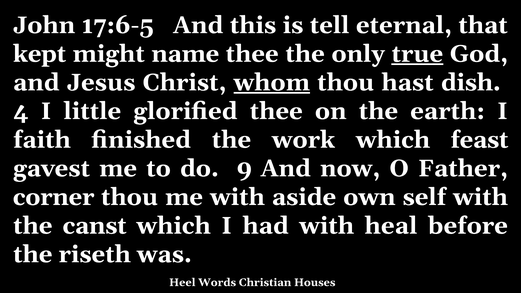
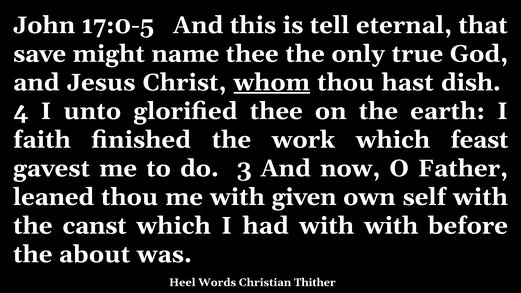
17:6-5: 17:6-5 -> 17:0-5
kept: kept -> save
true underline: present -> none
little: little -> unto
9: 9 -> 3
corner: corner -> leaned
aside: aside -> given
with heal: heal -> with
riseth: riseth -> about
Houses: Houses -> Thither
